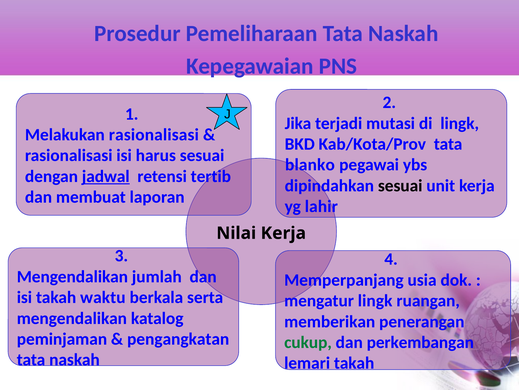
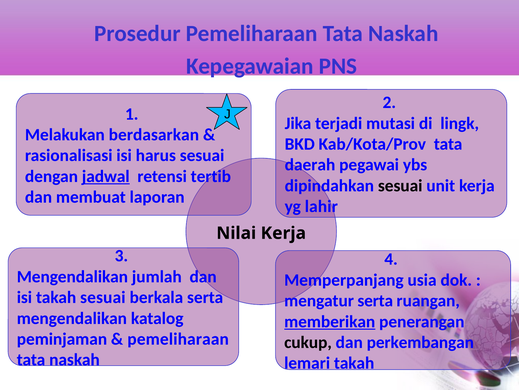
Melakukan rasionalisasi: rasionalisasi -> berdasarkan
blanko: blanko -> daerah
takah waktu: waktu -> sesuai
mengatur lingk: lingk -> serta
memberikan underline: none -> present
pengangkatan at (178, 338): pengangkatan -> pemeliharaan
cukup colour: green -> black
